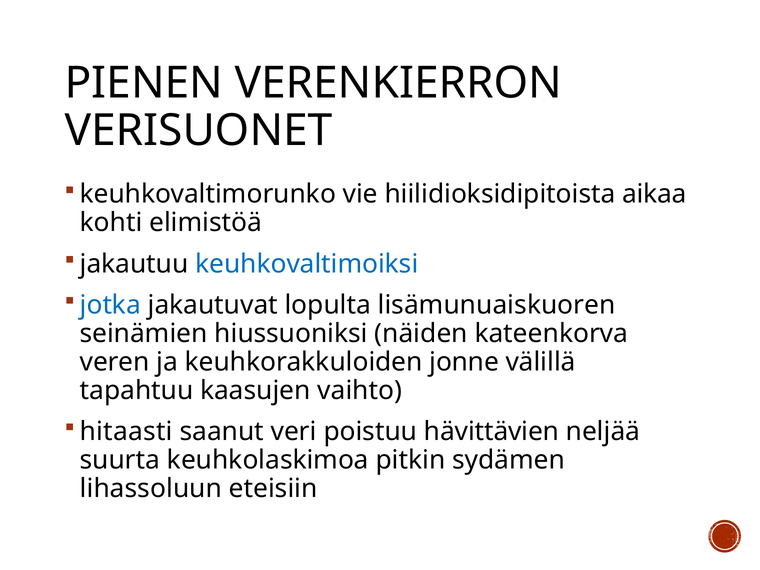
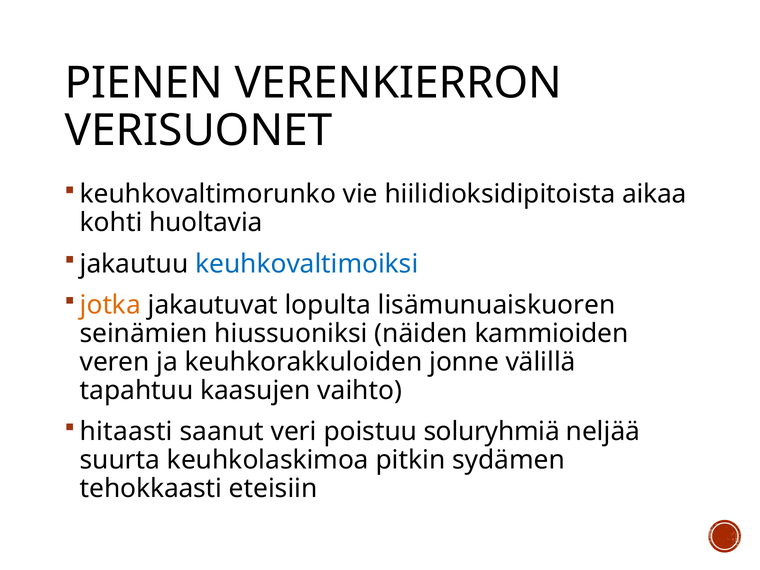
elimistöä: elimistöä -> huoltavia
jotka colour: blue -> orange
kateenkorva: kateenkorva -> kammioiden
hävittävien: hävittävien -> soluryhmiä
lihassoluun: lihassoluun -> tehokkaasti
